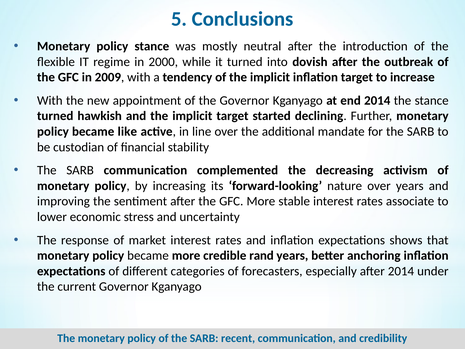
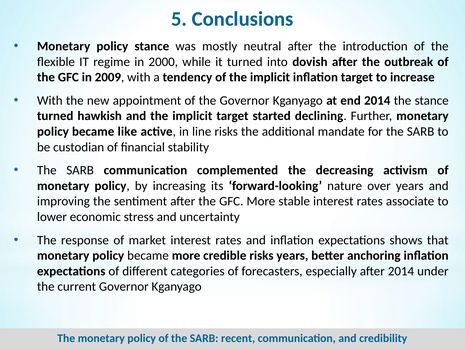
line over: over -> risks
credible rand: rand -> risks
